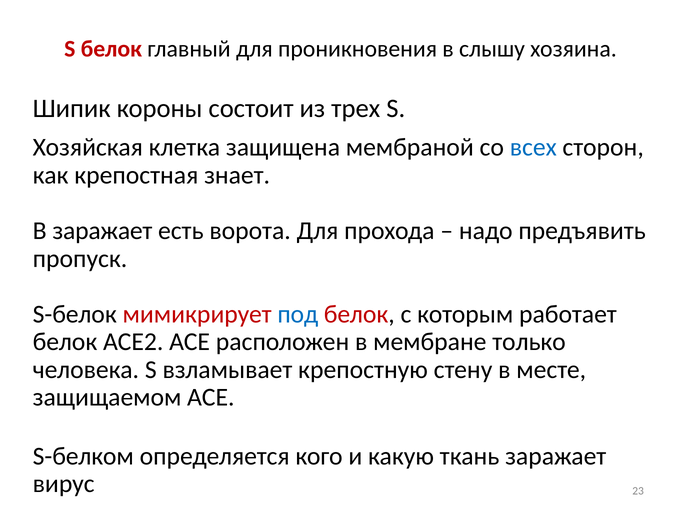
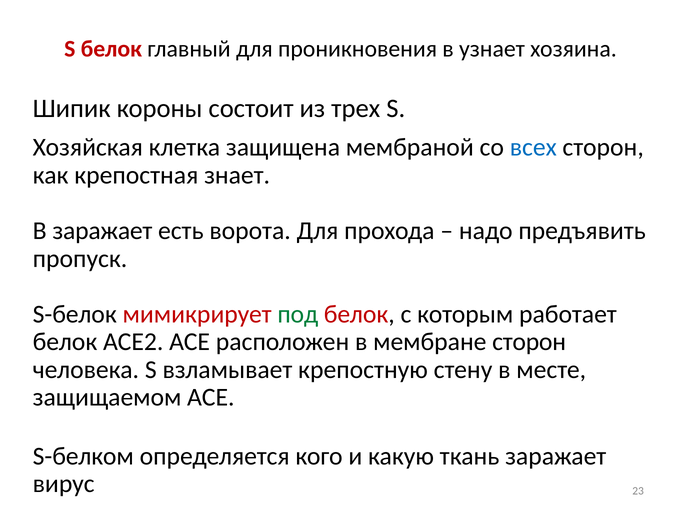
слышу: слышу -> узнает
под colour: blue -> green
мембране только: только -> сторон
